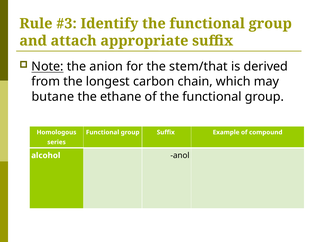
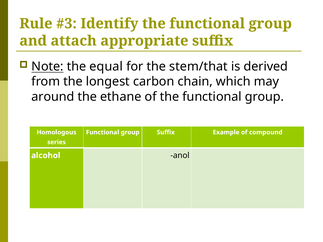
anion: anion -> equal
butane: butane -> around
